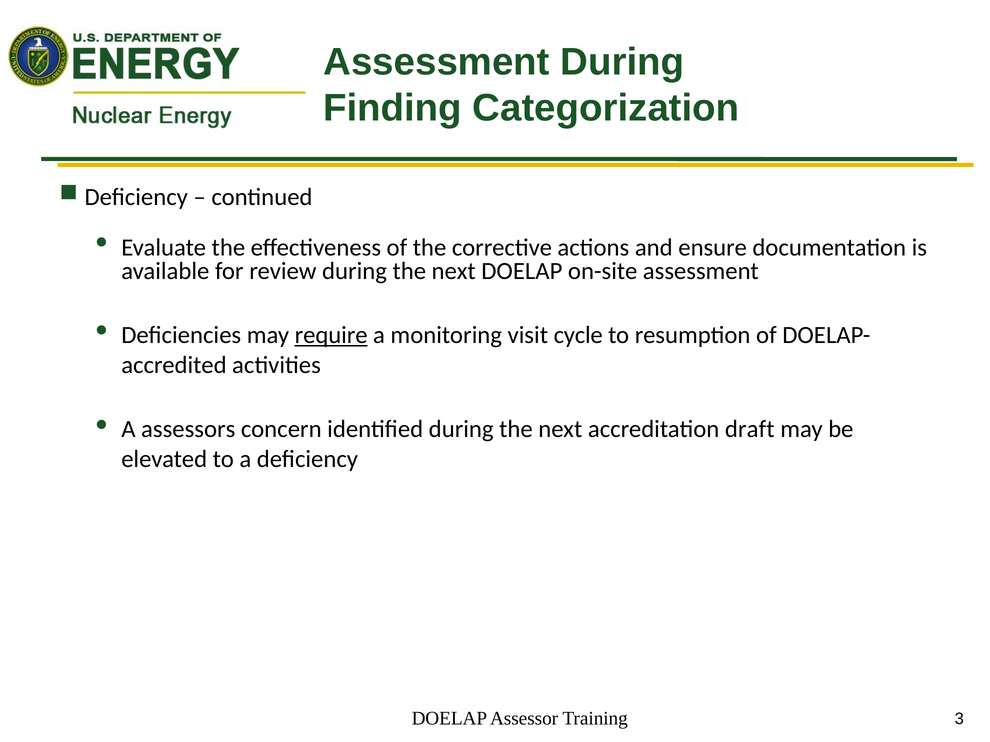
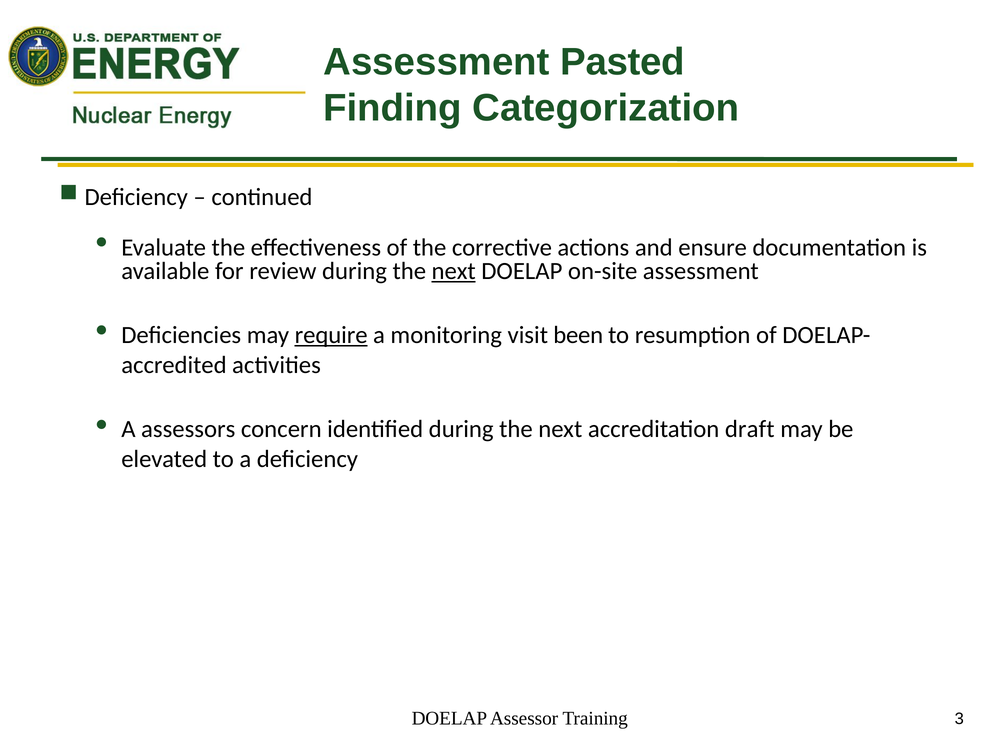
Assessment During: During -> Pasted
next at (454, 271) underline: none -> present
cycle: cycle -> been
